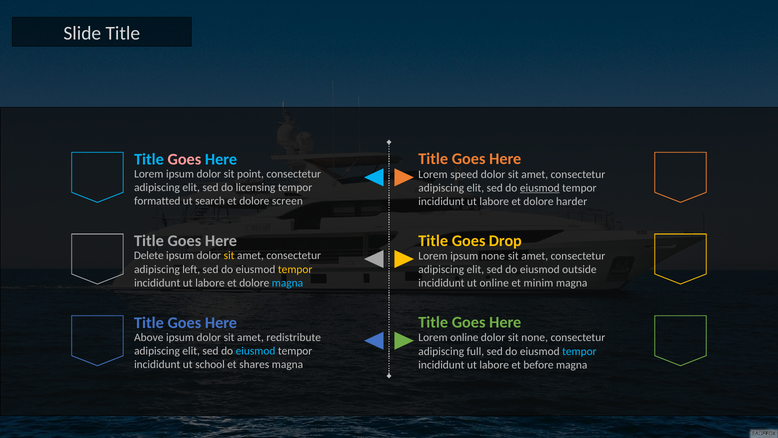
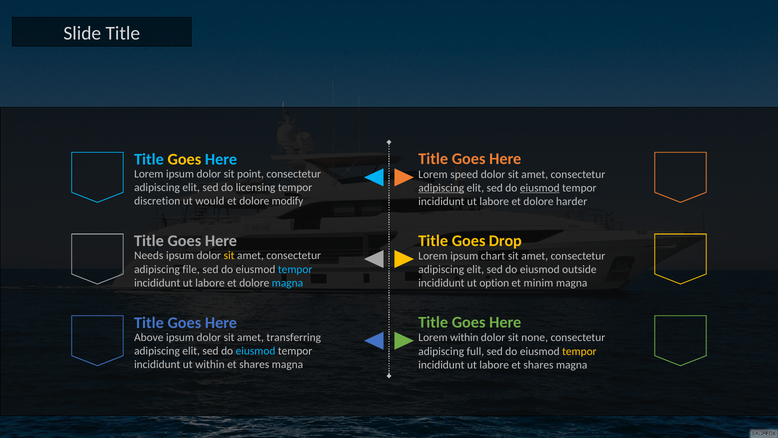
Goes at (184, 159) colour: pink -> yellow
adipiscing at (441, 188) underline: none -> present
formatted: formatted -> discretion
search: search -> would
screen: screen -> modify
Delete: Delete -> Needs
ipsum none: none -> chart
left: left -> file
tempor at (295, 269) colour: yellow -> light blue
ut online: online -> option
redistribute: redistribute -> transferring
Lorem online: online -> within
tempor at (579, 351) colour: light blue -> yellow
ut school: school -> within
labore et before: before -> shares
